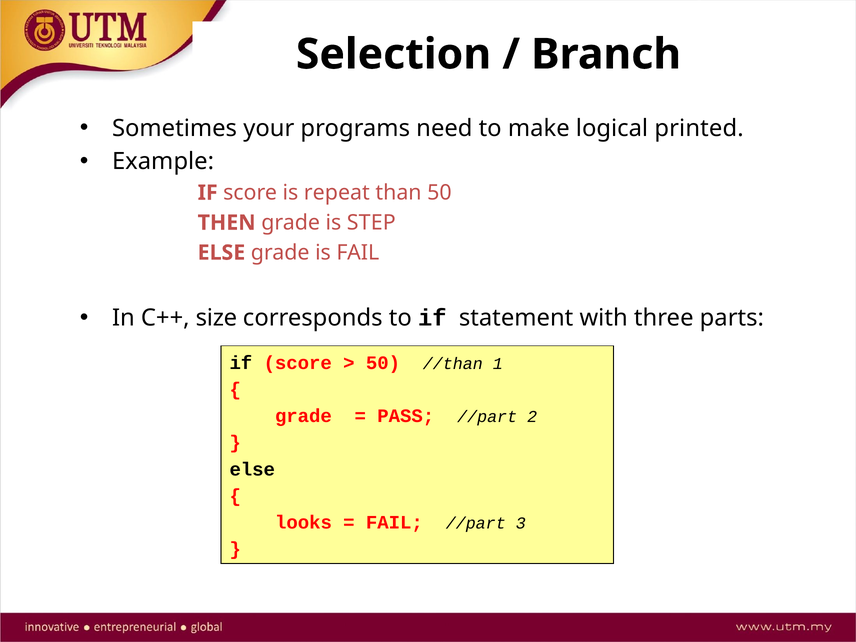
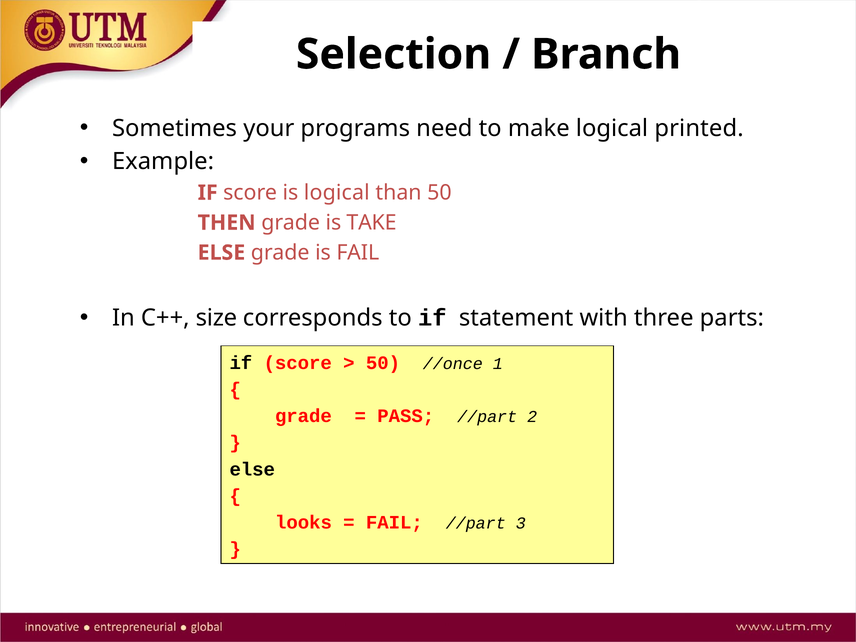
is repeat: repeat -> logical
STEP: STEP -> TAKE
//than: //than -> //once
